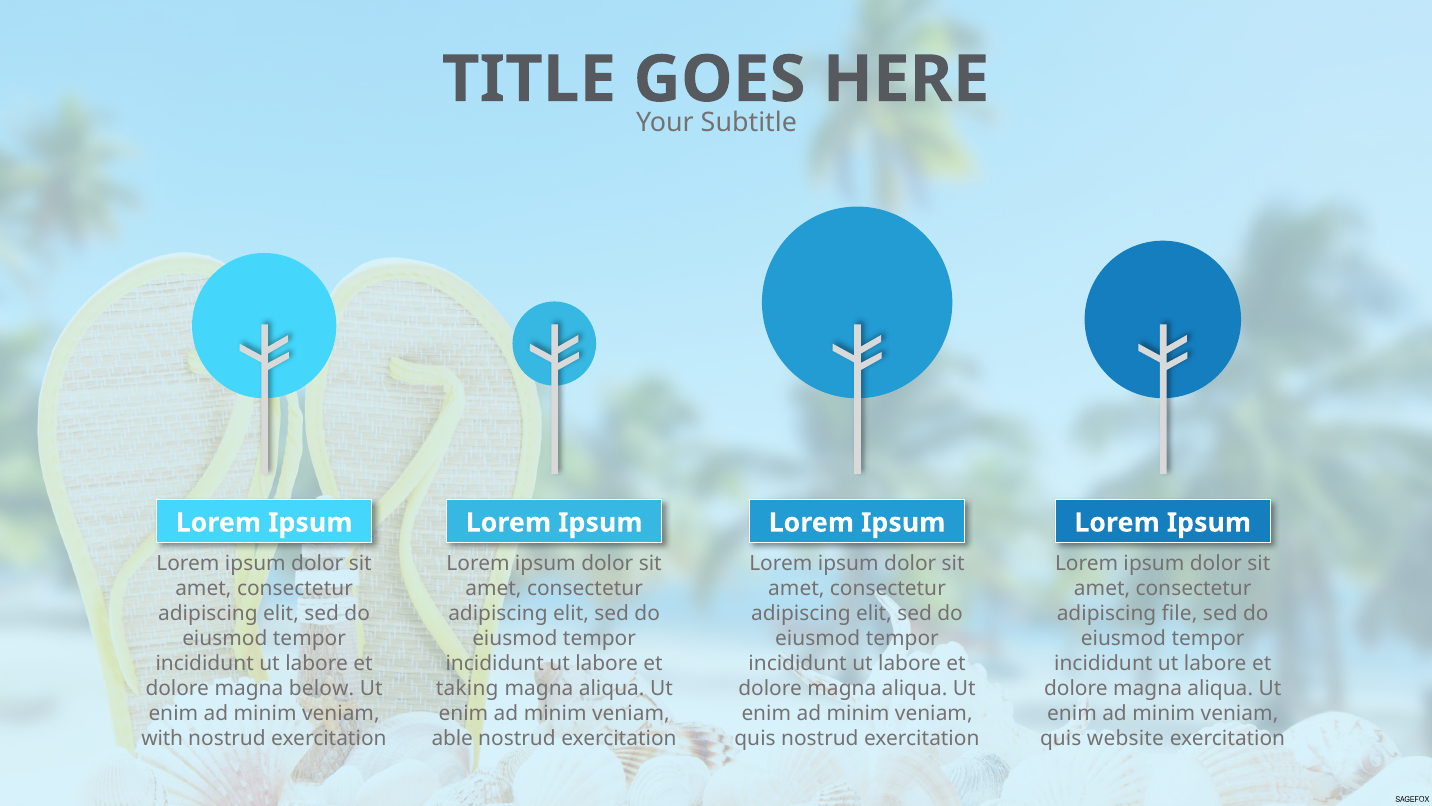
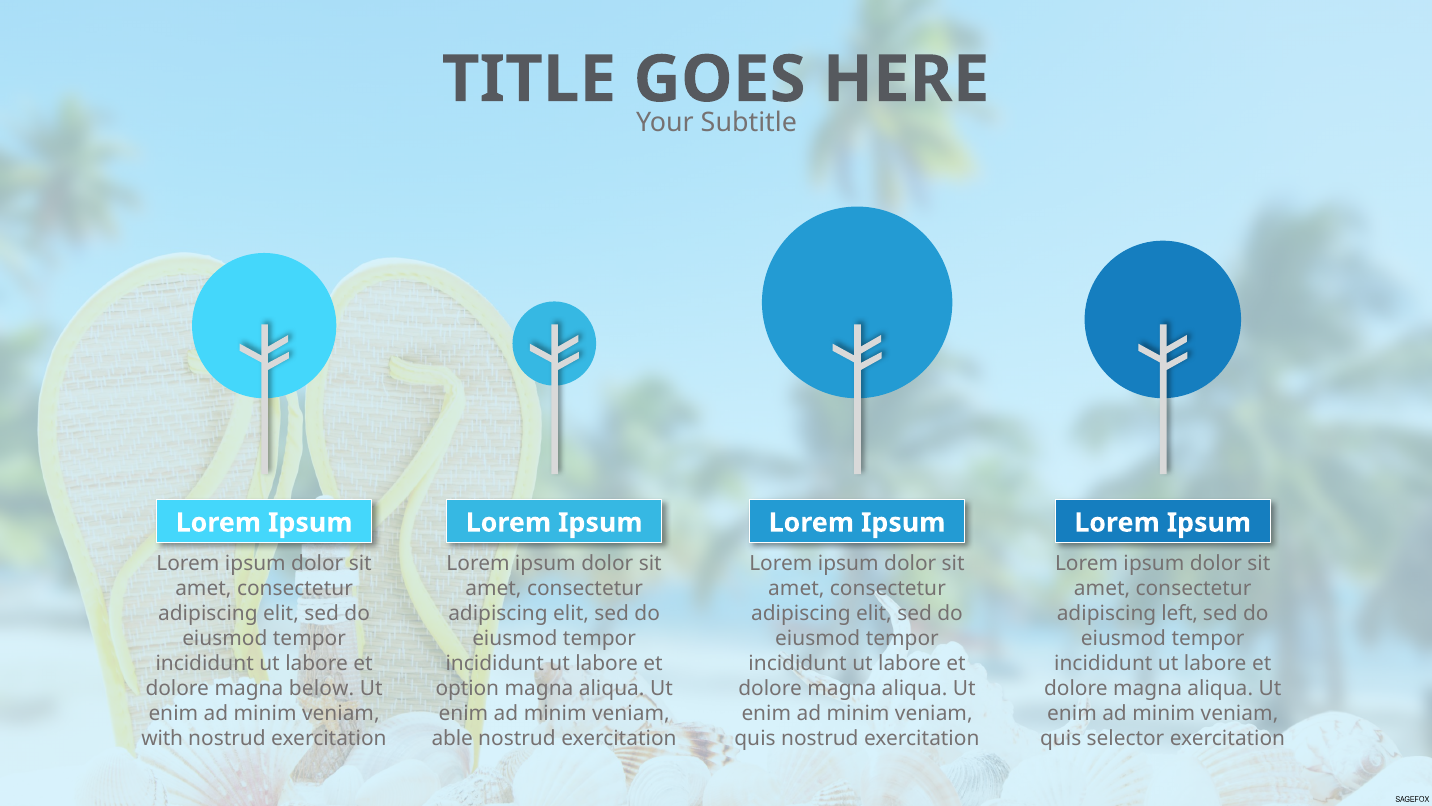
file: file -> left
taking: taking -> option
website: website -> selector
